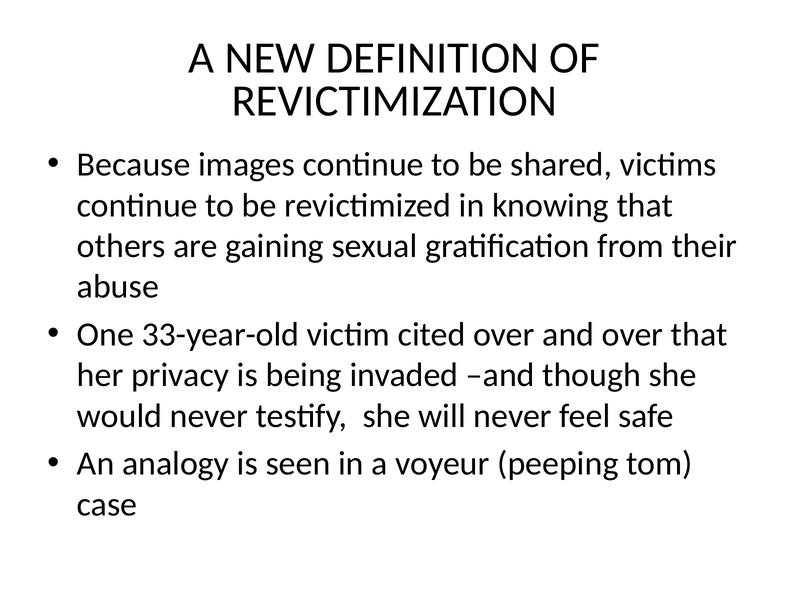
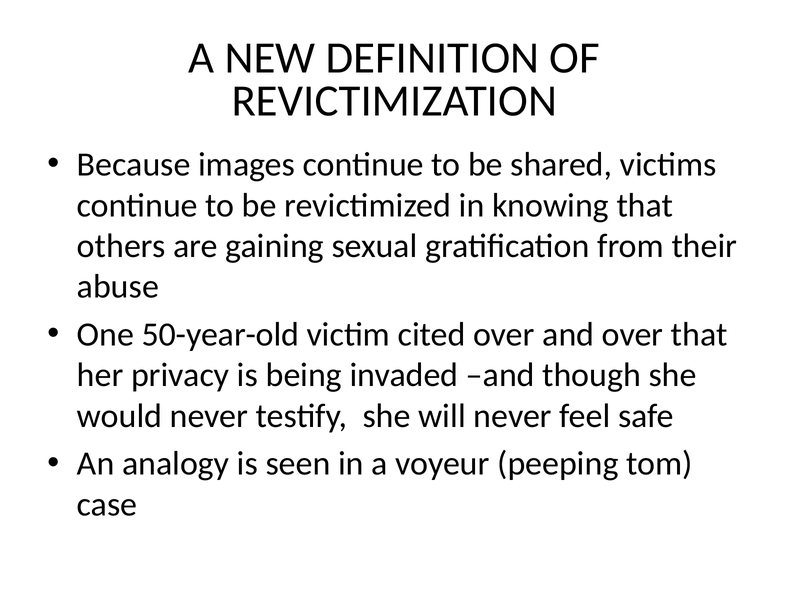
33-year-old: 33-year-old -> 50-year-old
